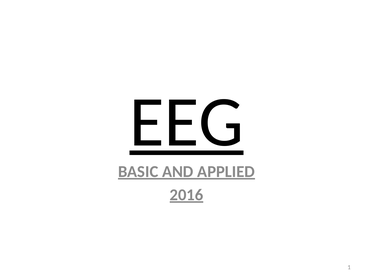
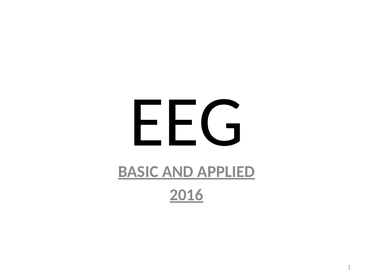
EEG underline: present -> none
